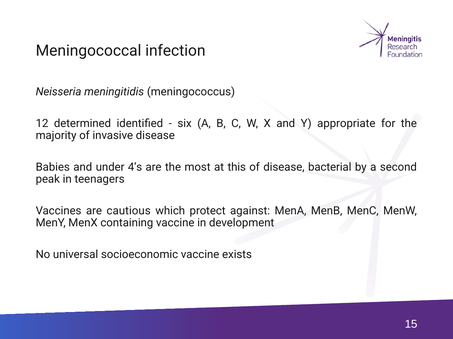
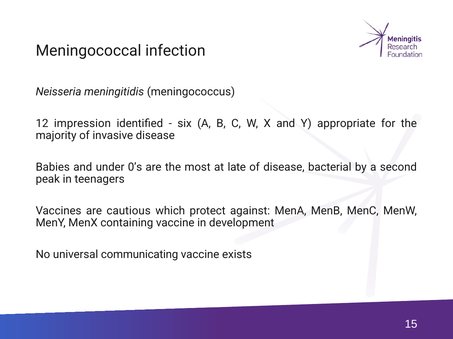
determined: determined -> impression
4’s: 4’s -> 0’s
this: this -> late
socioeconomic: socioeconomic -> communicating
